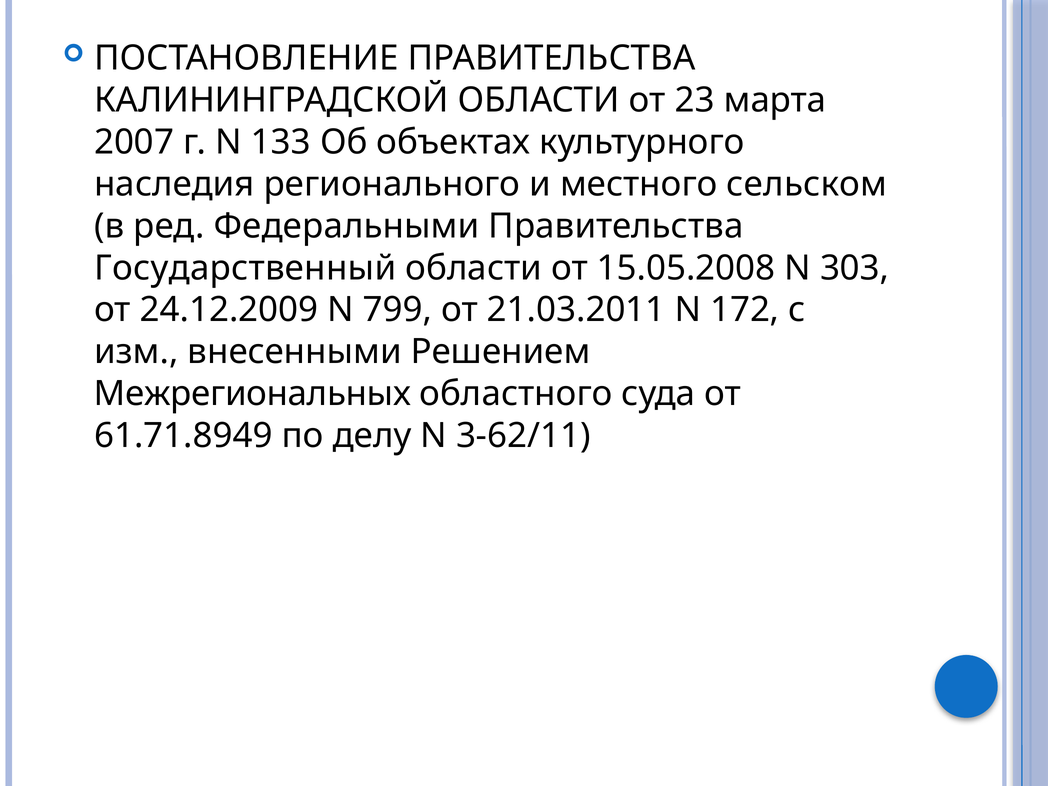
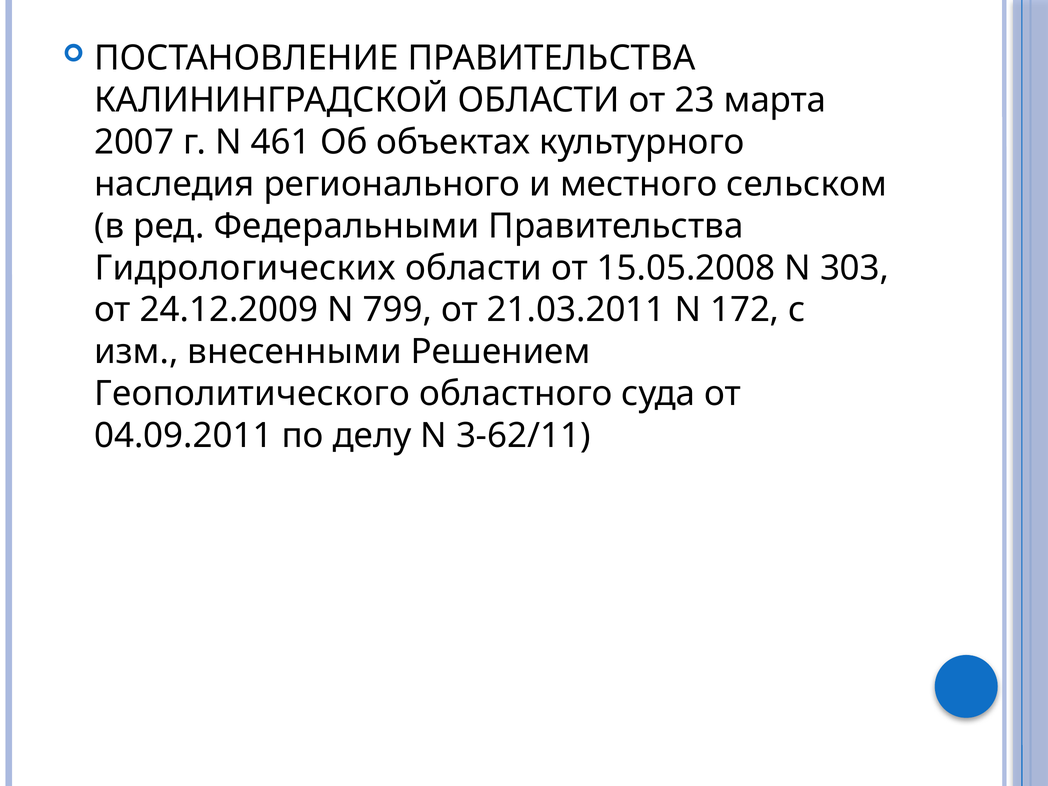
133: 133 -> 461
Государственный: Государственный -> Гидрологических
Межрегиональных: Межрегиональных -> Геополитического
61.71.8949: 61.71.8949 -> 04.09.2011
